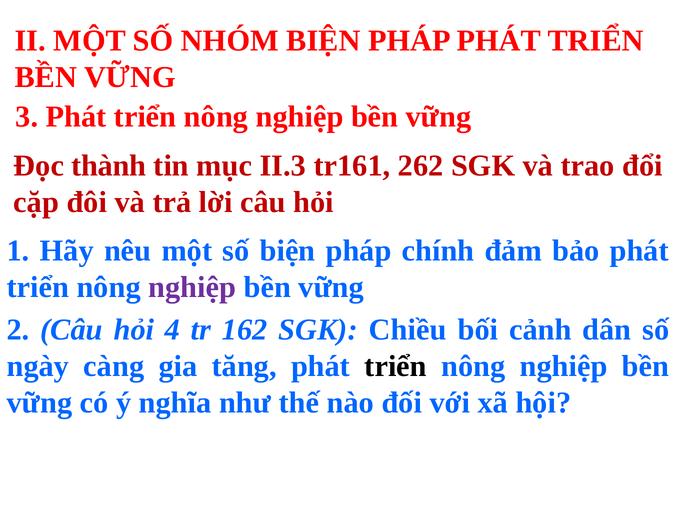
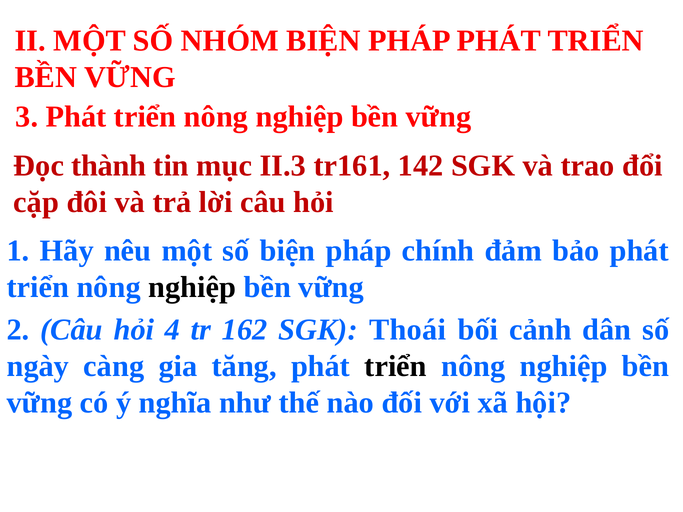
262: 262 -> 142
nghiệp at (192, 287) colour: purple -> black
Chiều: Chiều -> Thoái
